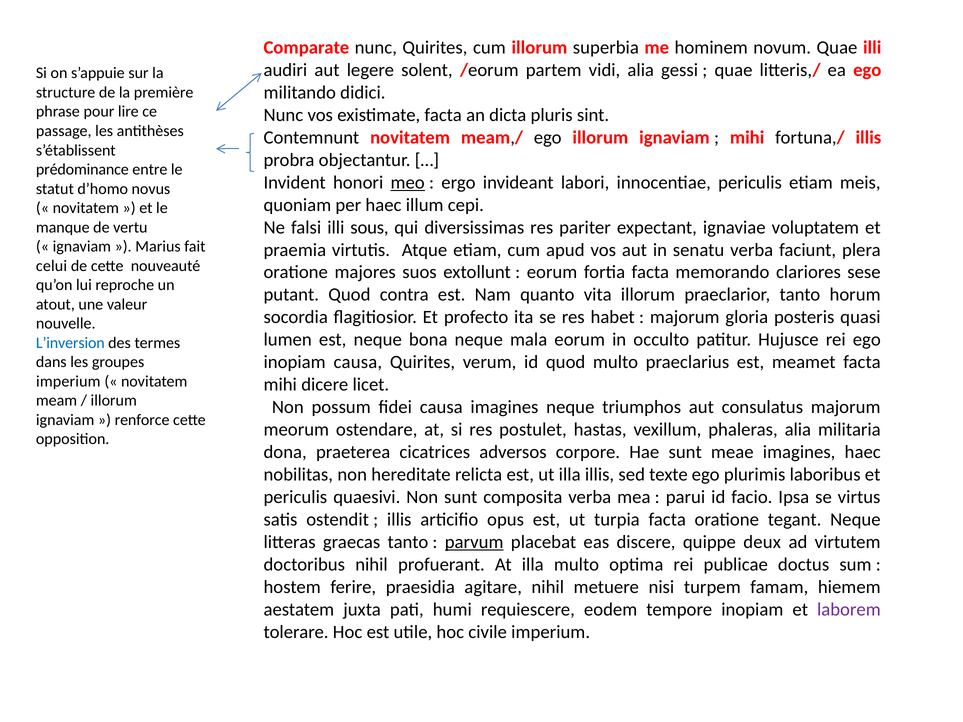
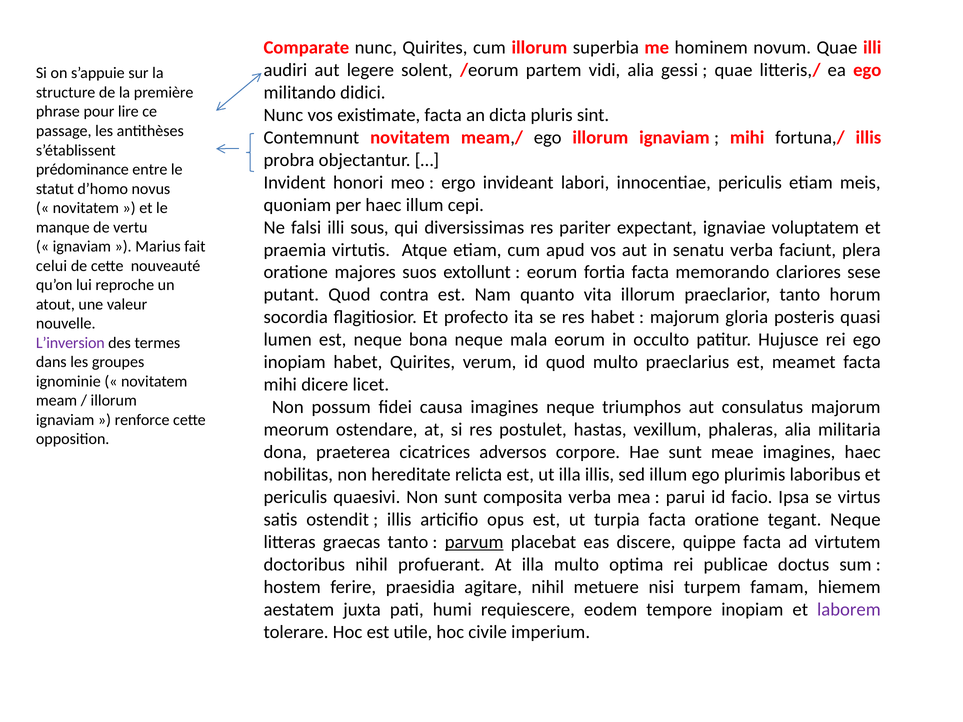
meo underline: present -> none
L’inversion colour: blue -> purple
inopiam causa: causa -> habet
imperium at (68, 381): imperium -> ignominie
sed texte: texte -> illum
quippe deux: deux -> facta
